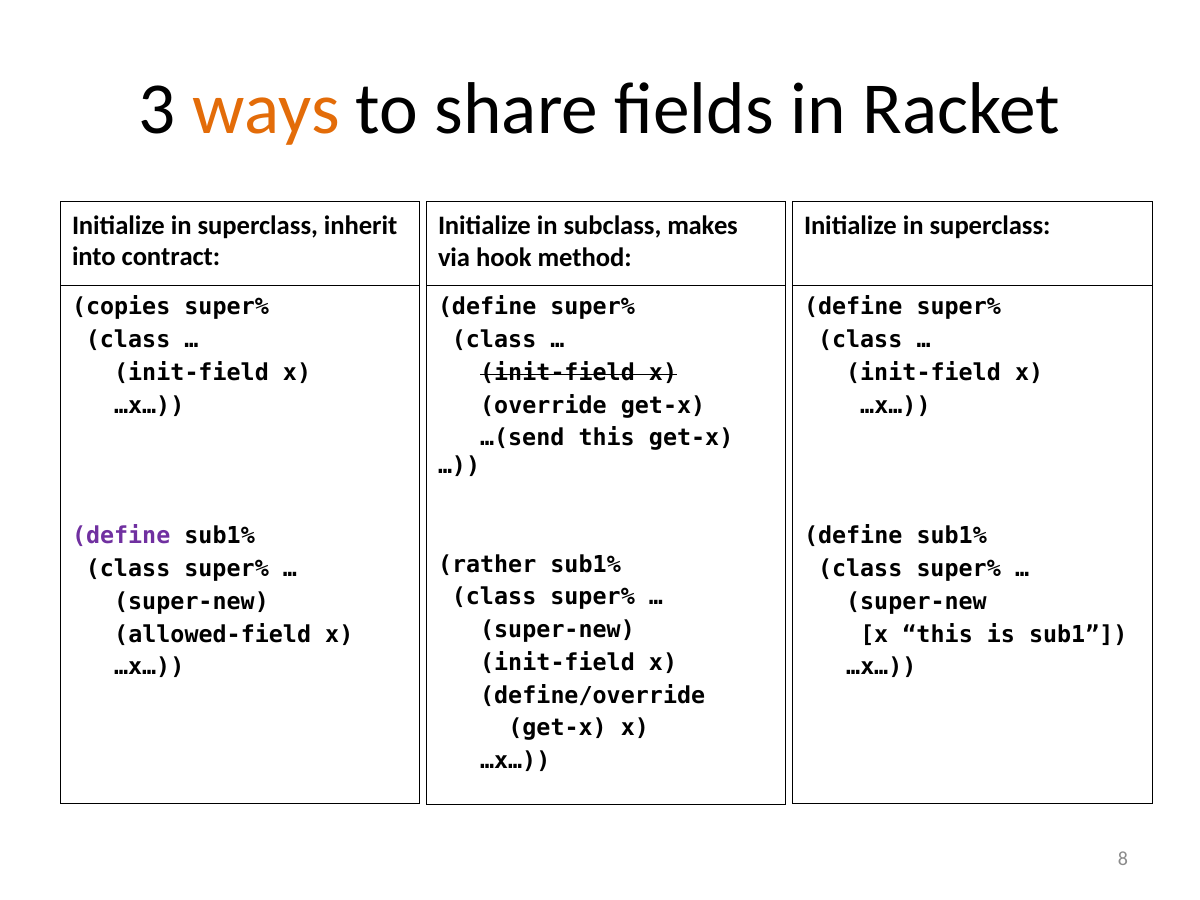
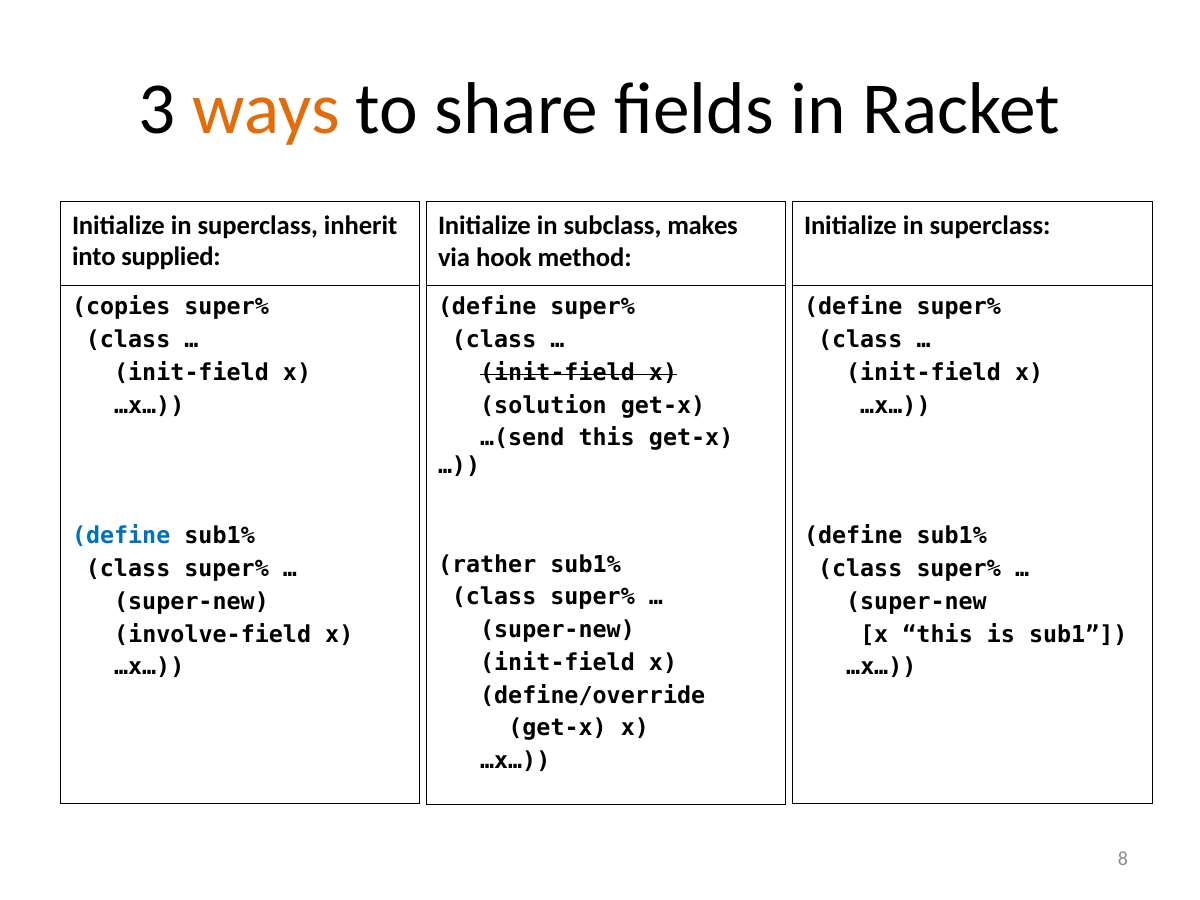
contract: contract -> supplied
override: override -> solution
define at (121, 536) colour: purple -> blue
allowed-field: allowed-field -> involve-field
